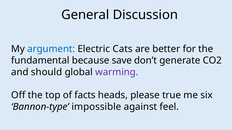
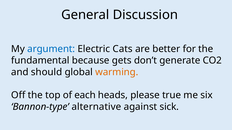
save: save -> gets
warming colour: purple -> orange
facts: facts -> each
impossible: impossible -> alternative
feel: feel -> sick
